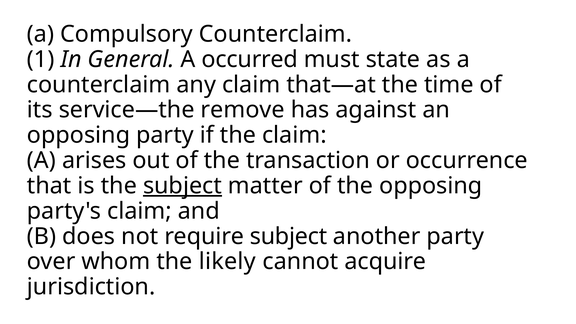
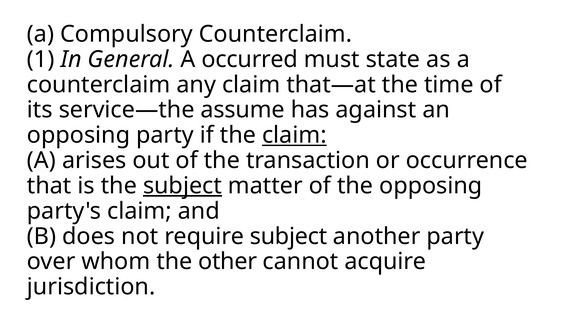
remove: remove -> assume
claim at (294, 135) underline: none -> present
likely: likely -> other
